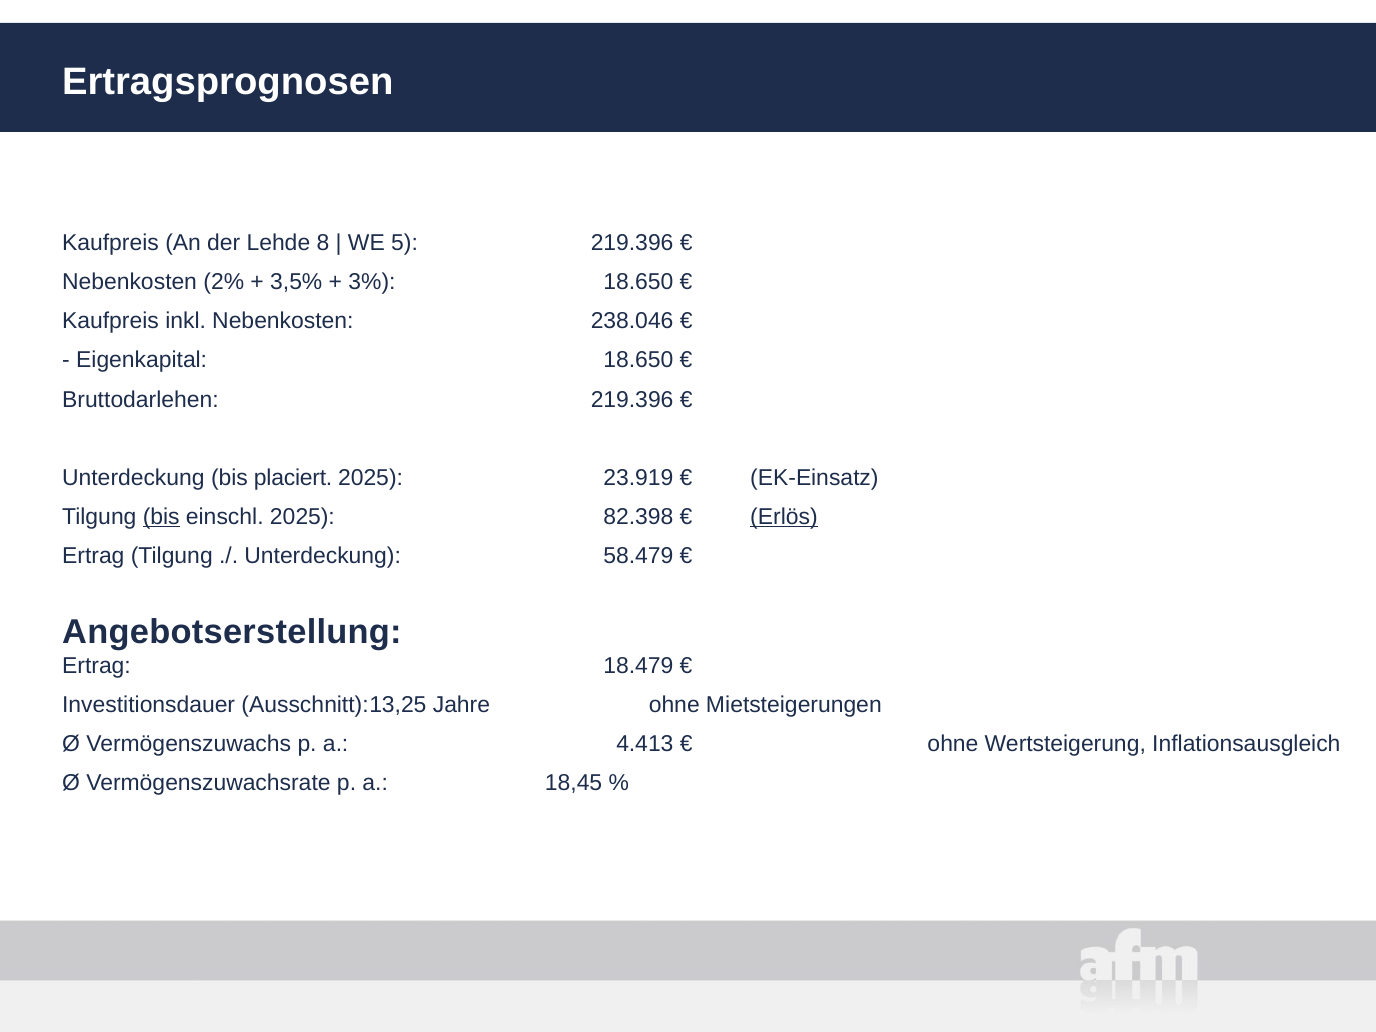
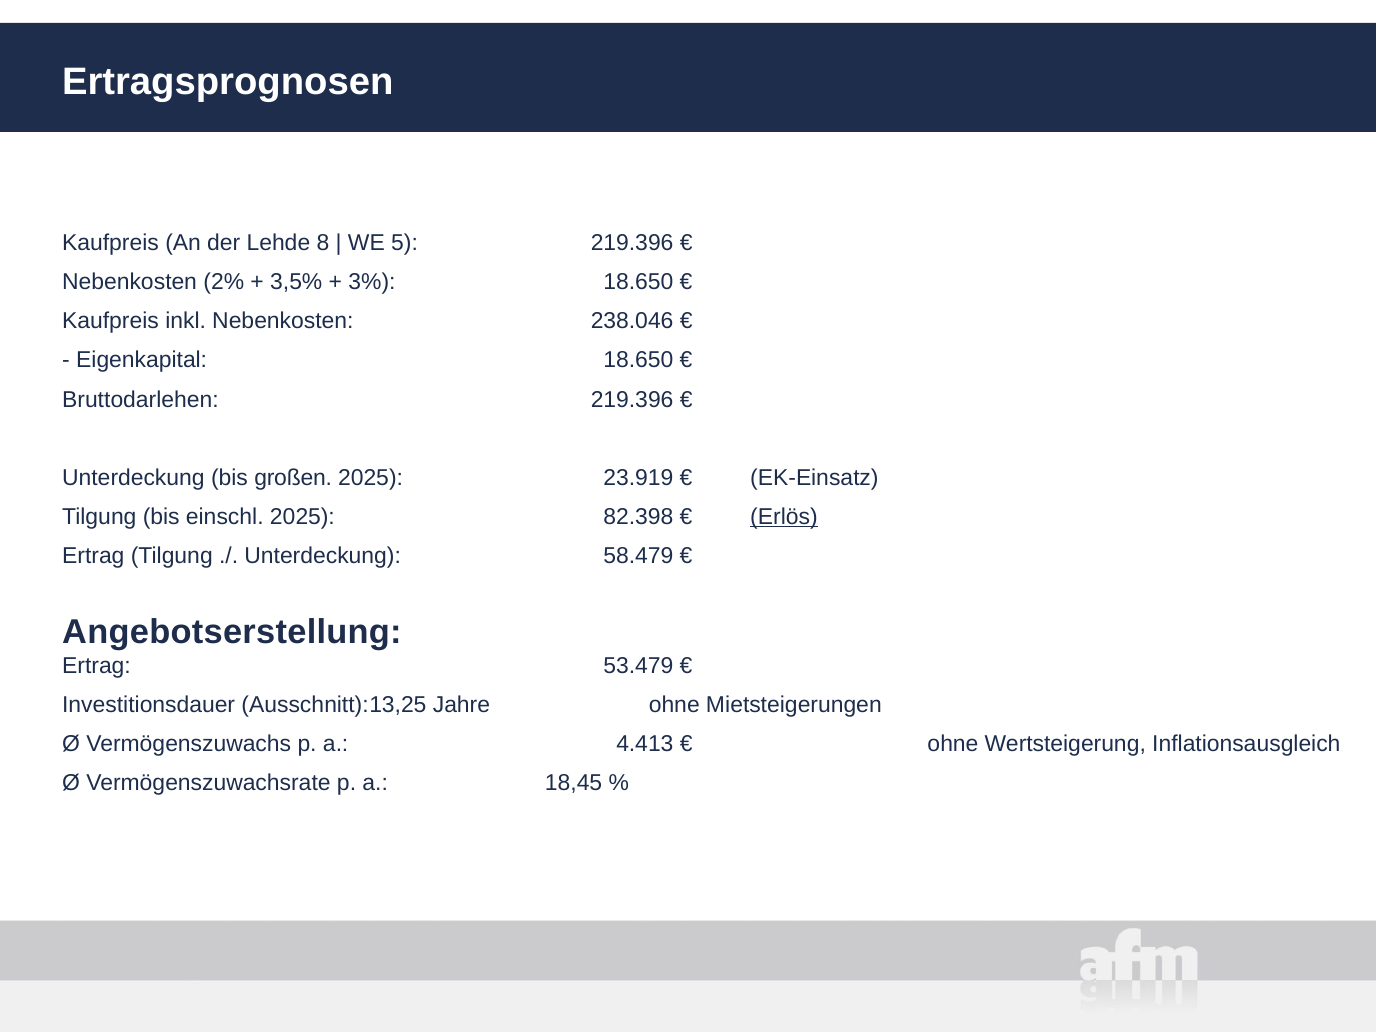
placiert: placiert -> großen
bis at (161, 516) underline: present -> none
18.479: 18.479 -> 53.479
